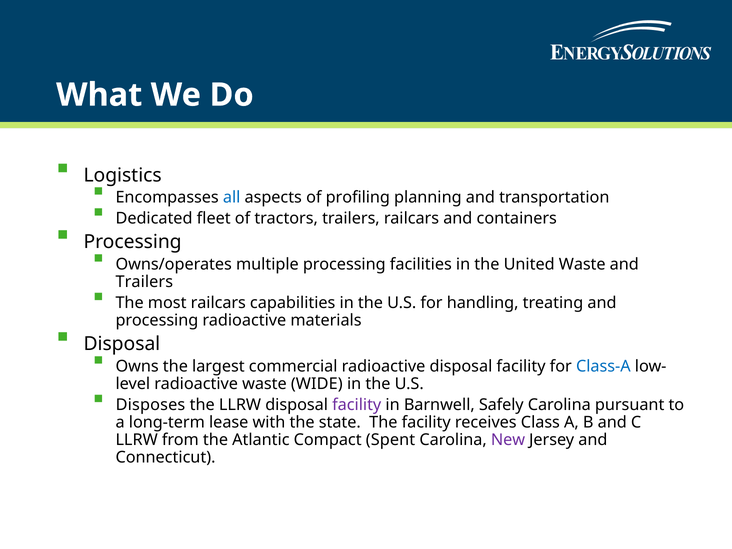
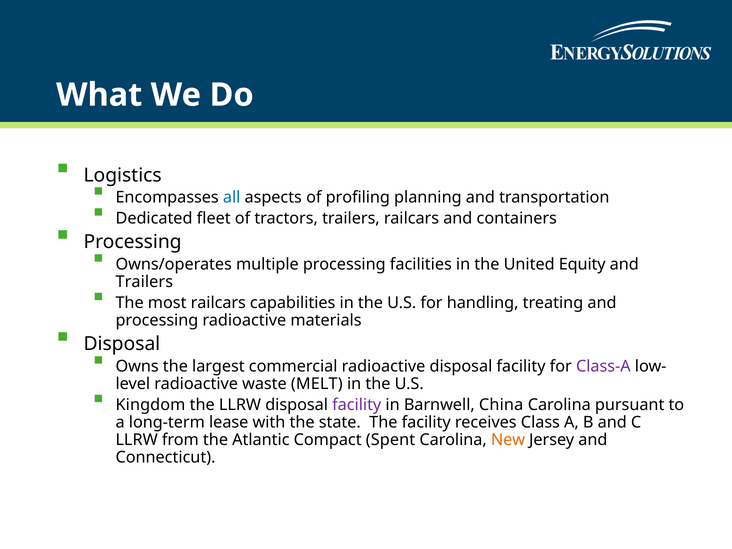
United Waste: Waste -> Equity
Class-A colour: blue -> purple
WIDE: WIDE -> MELT
Disposes: Disposes -> Kingdom
Safely: Safely -> China
New colour: purple -> orange
